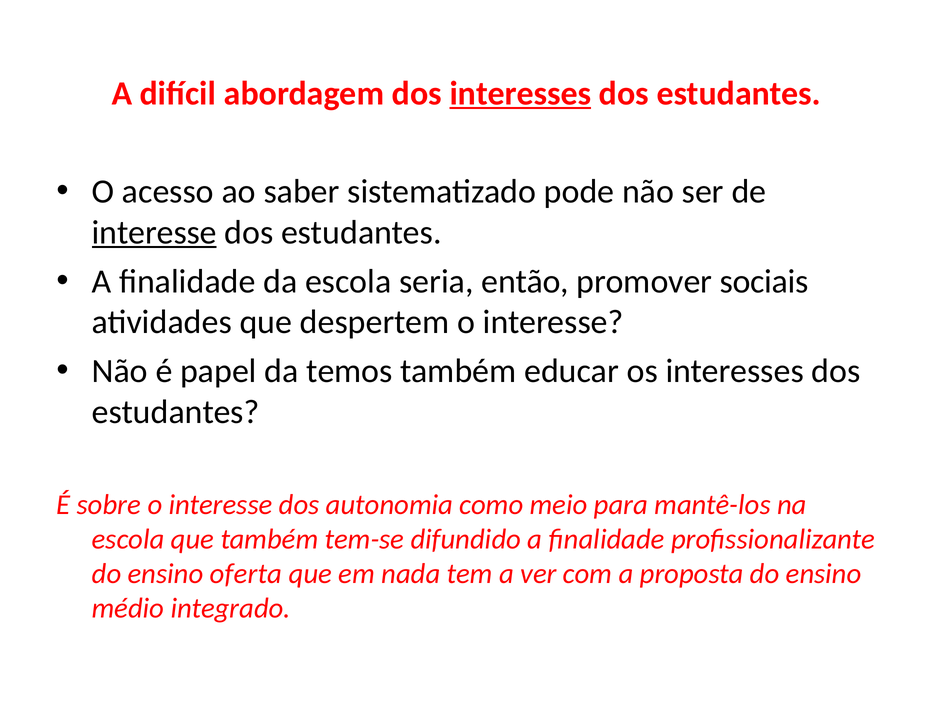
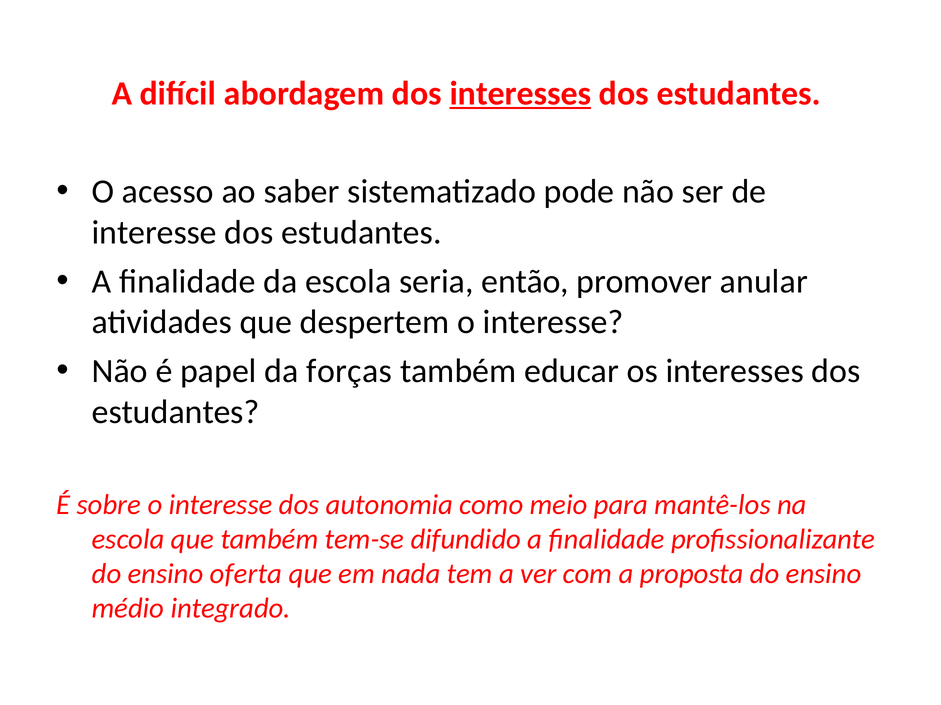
interesse at (154, 233) underline: present -> none
sociais: sociais -> anular
temos: temos -> forças
